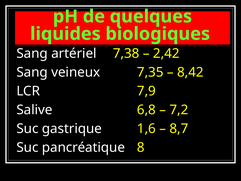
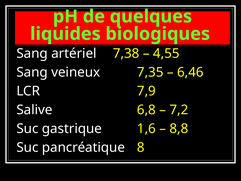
2,42: 2,42 -> 4,55
8,42: 8,42 -> 6,46
8,7: 8,7 -> 8,8
